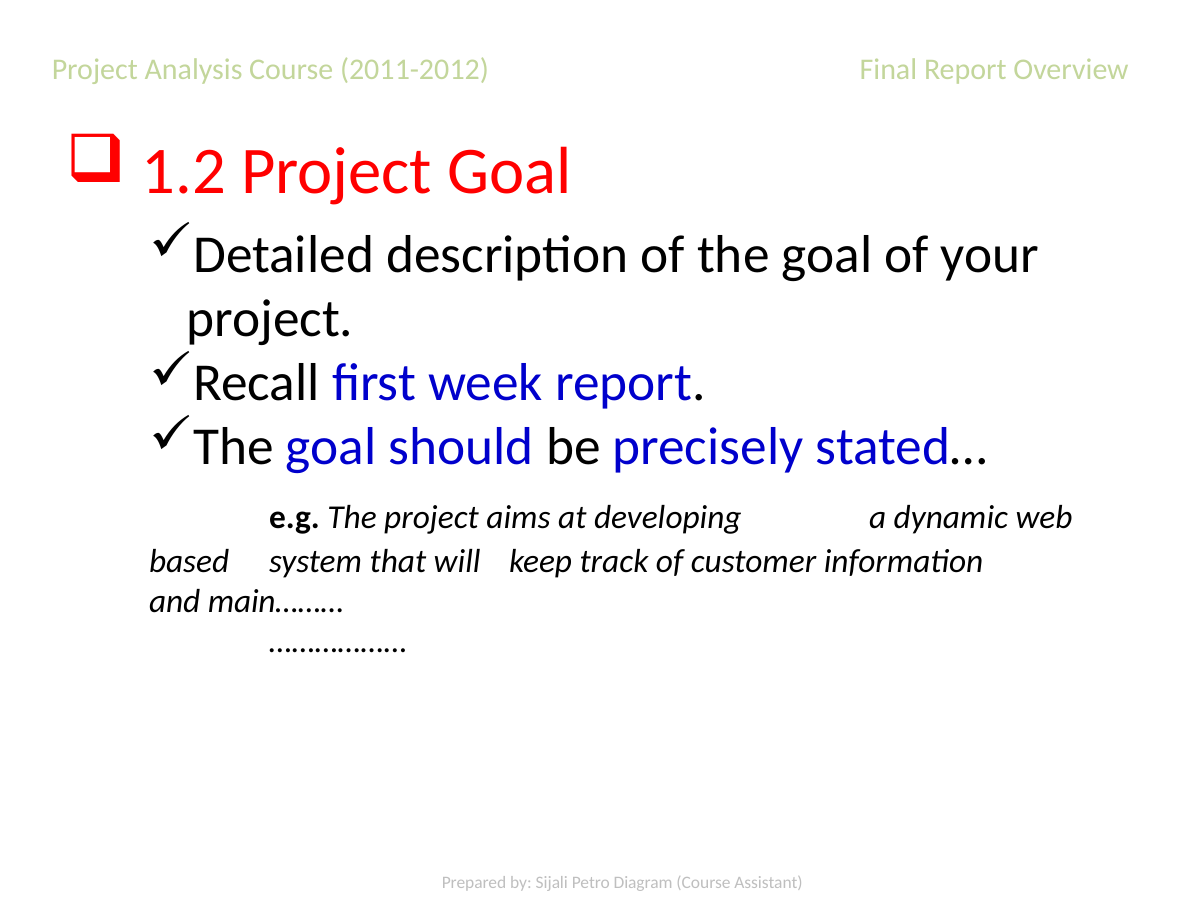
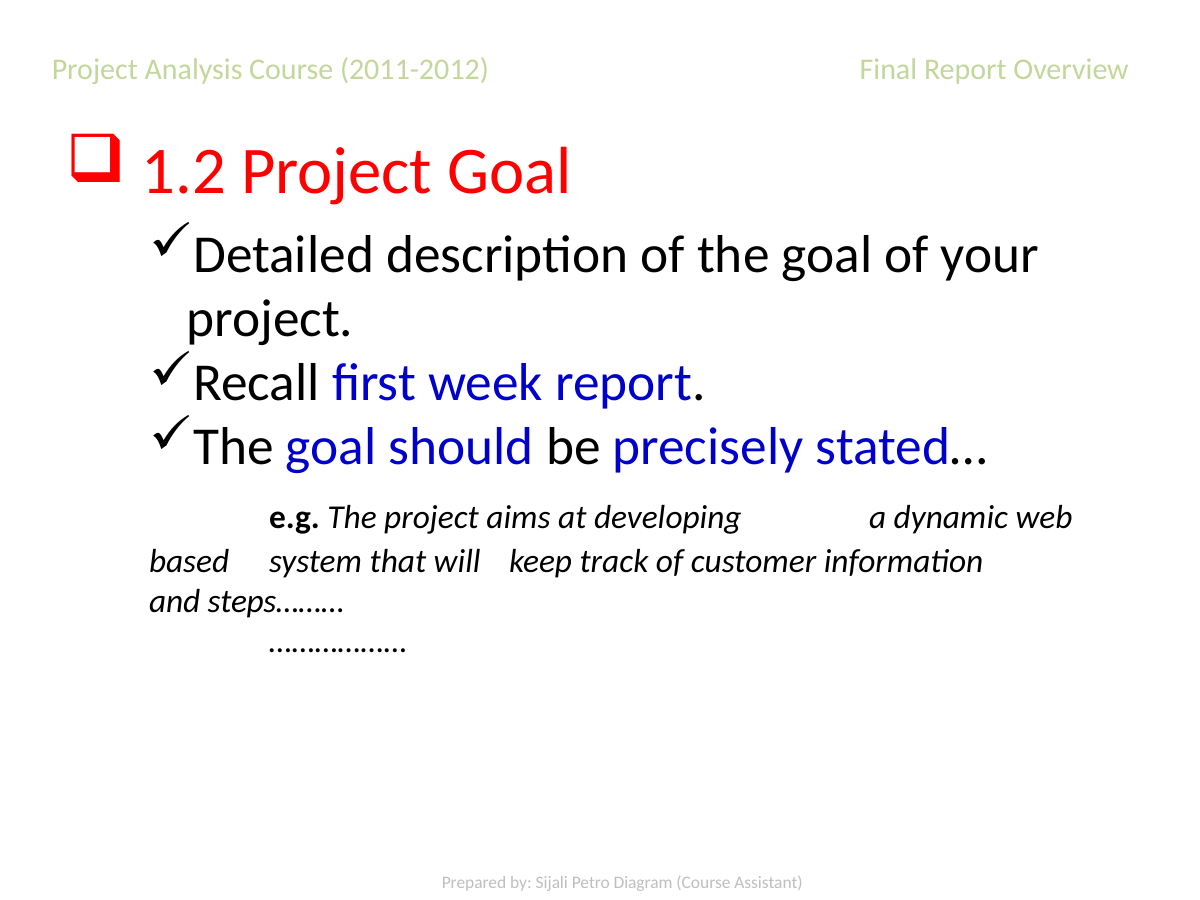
main………: main……… -> steps………
